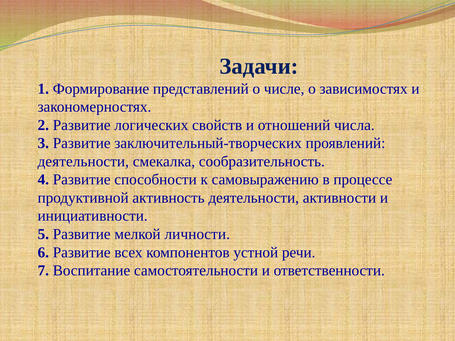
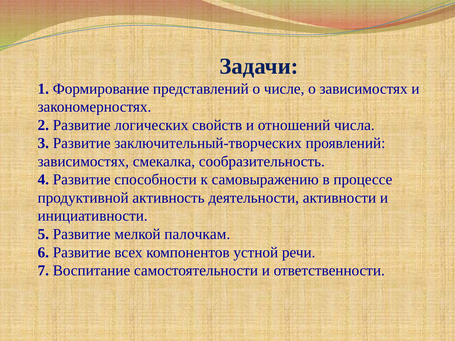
деятельности at (83, 162): деятельности -> зависимостях
личности: личности -> палочкам
